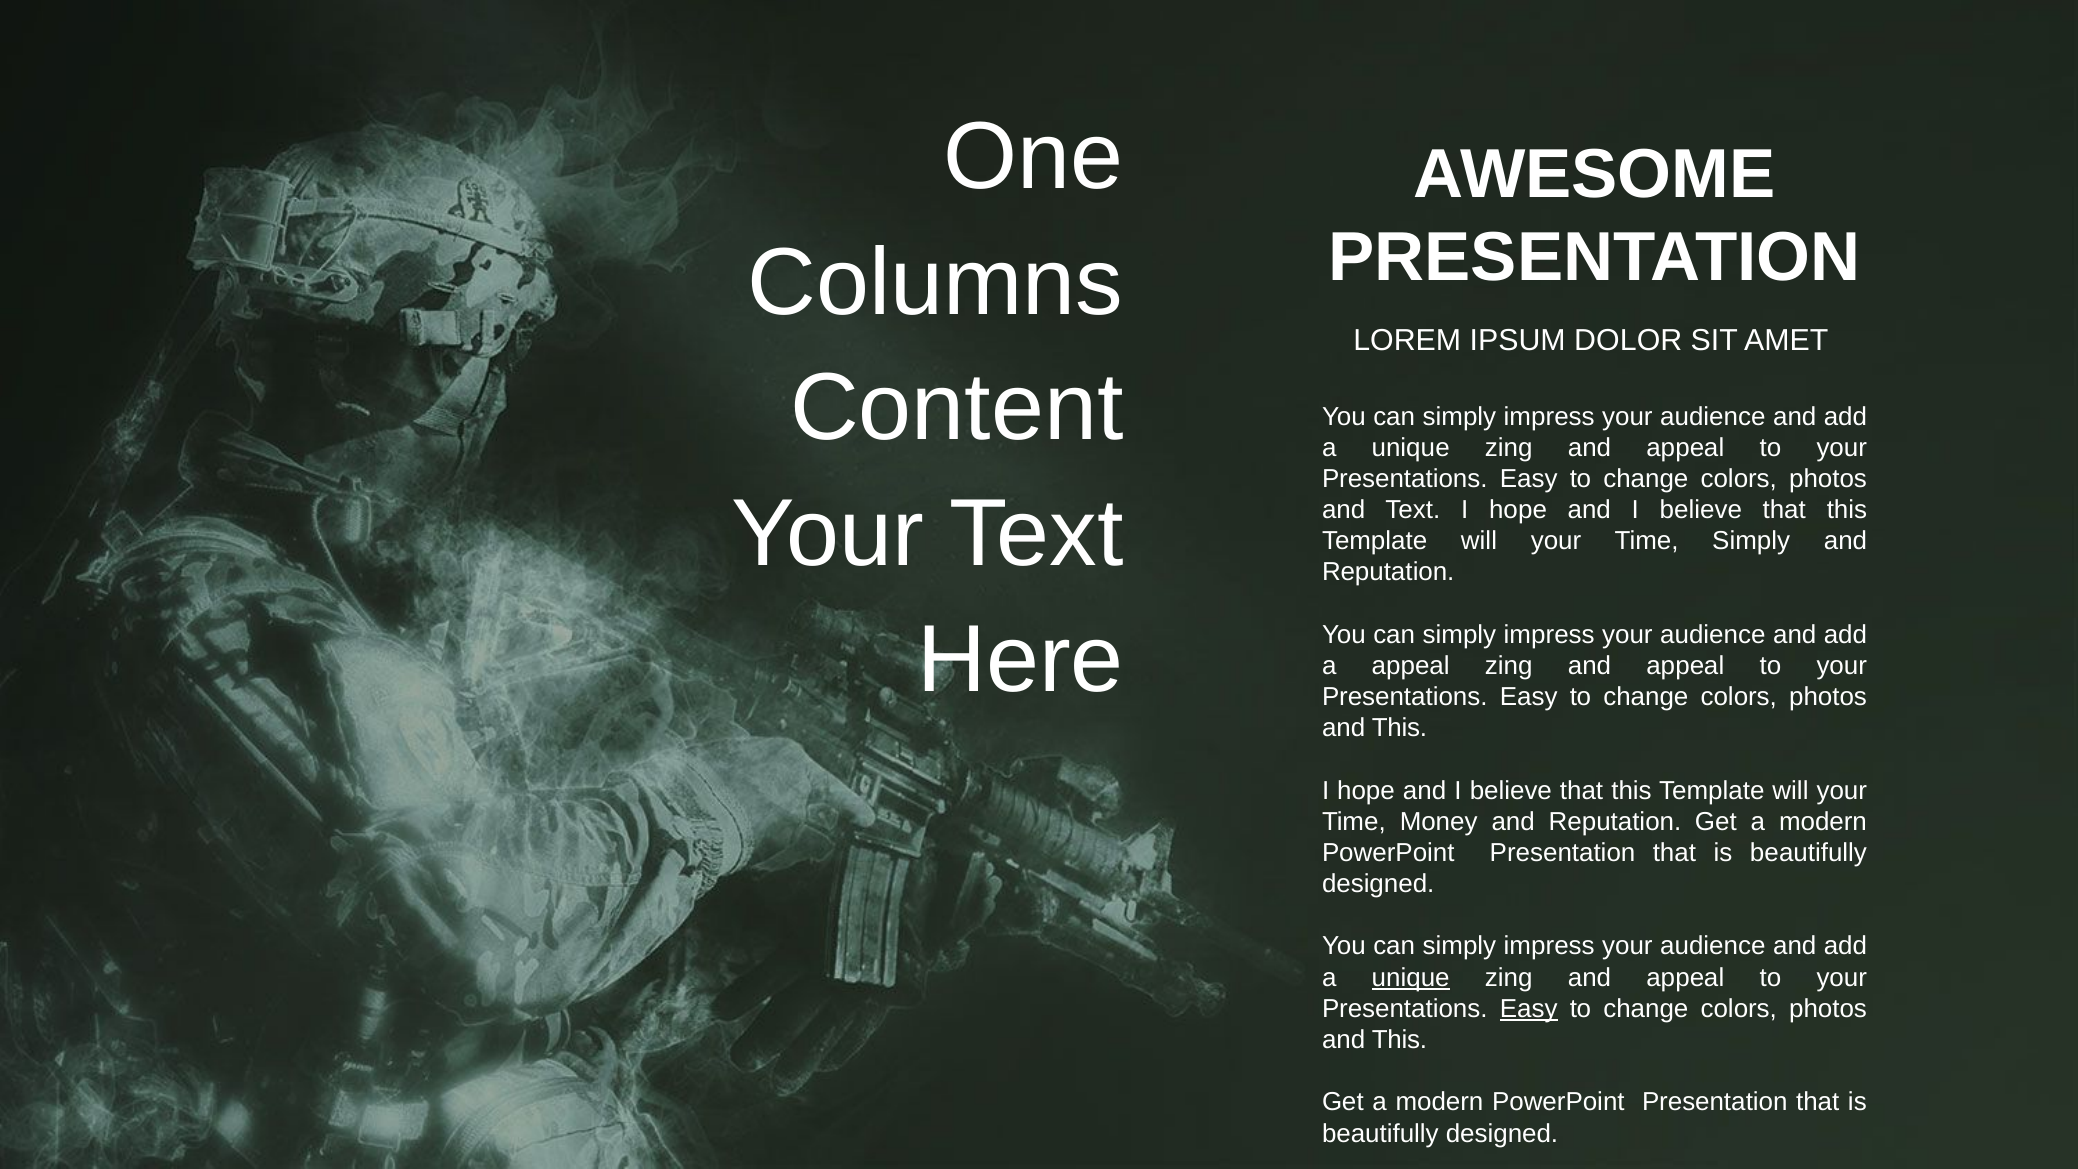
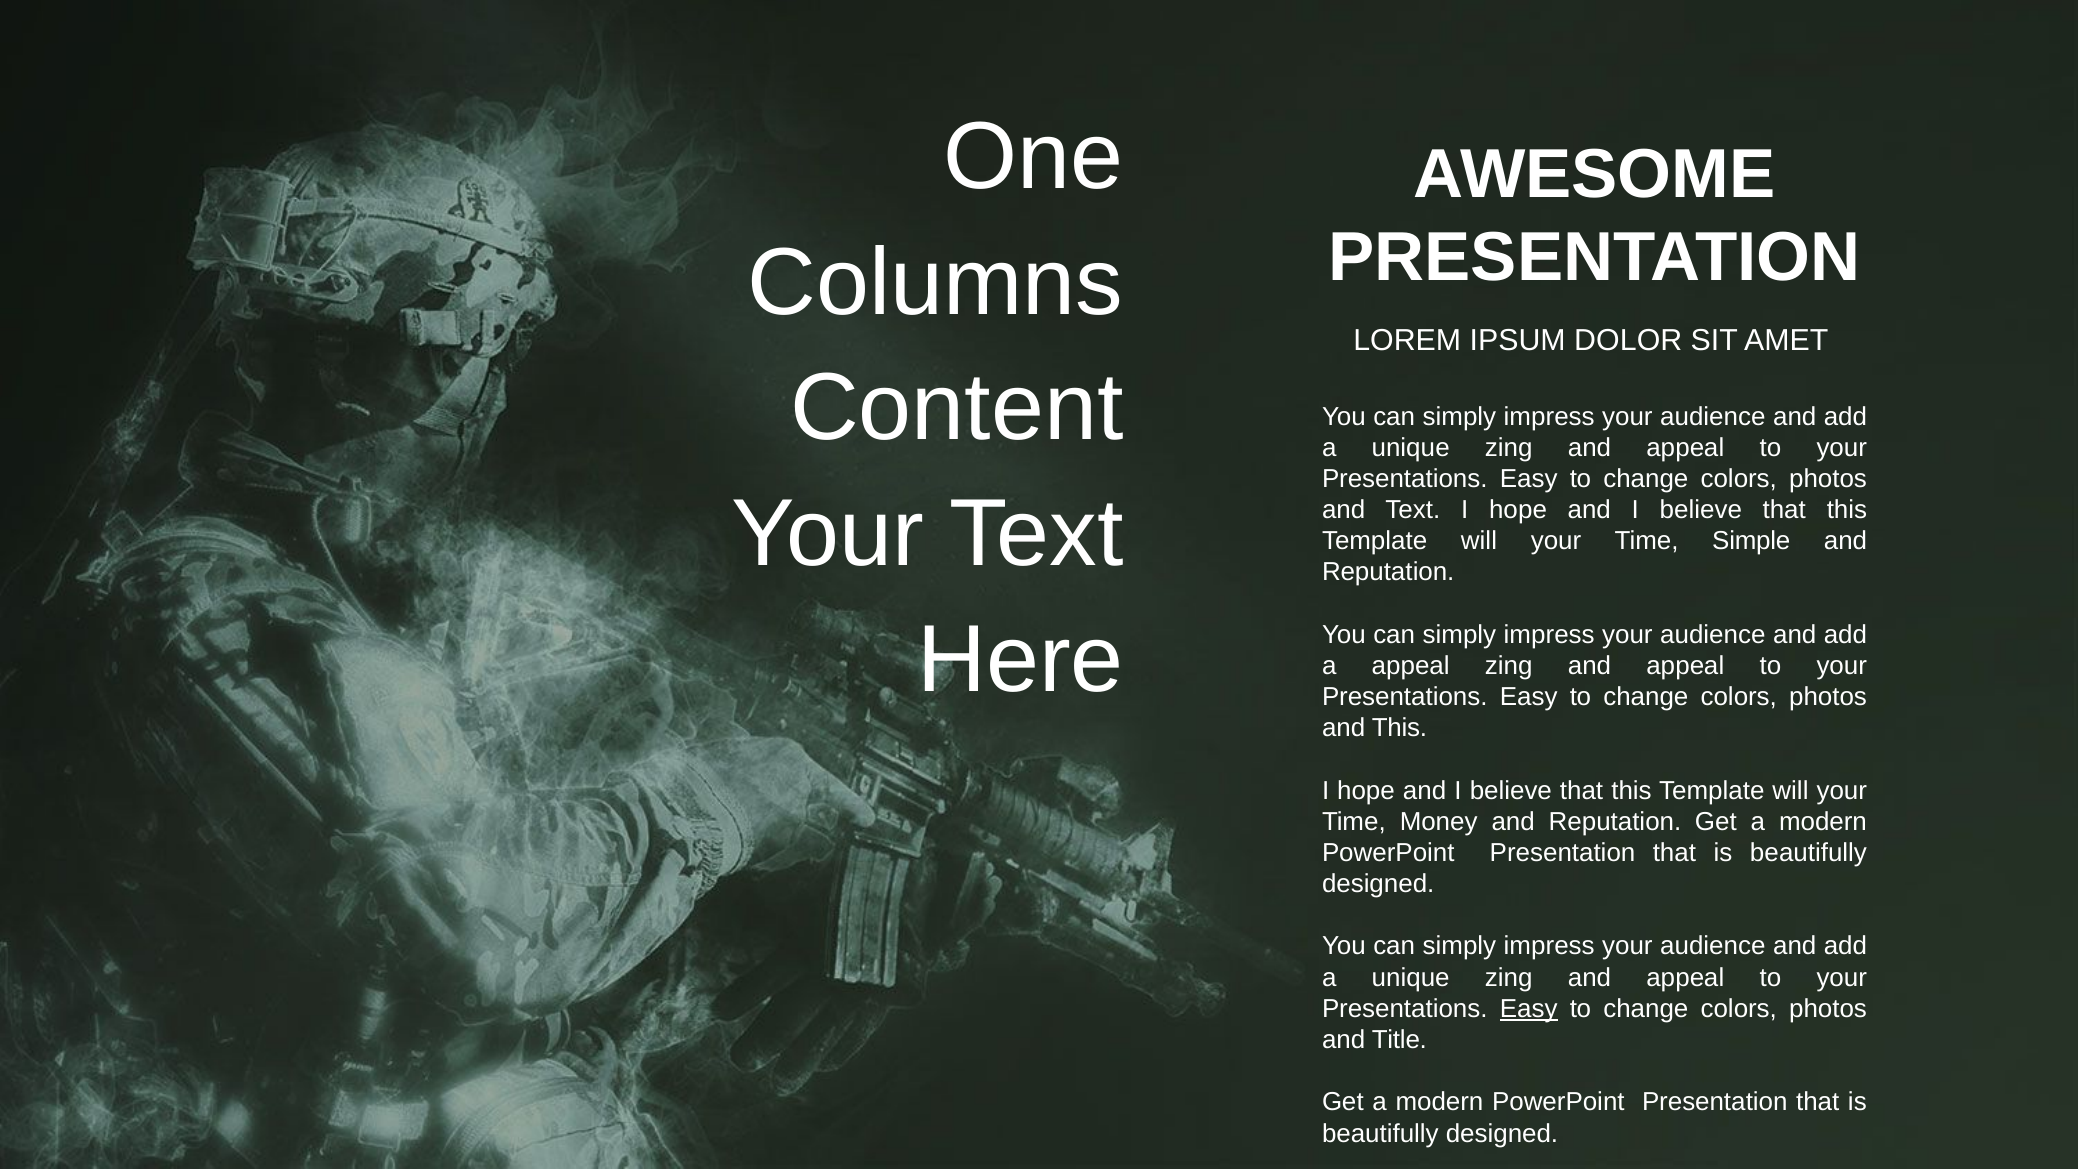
Time Simply: Simply -> Simple
unique at (1411, 977) underline: present -> none
This at (1399, 1040): This -> Title
